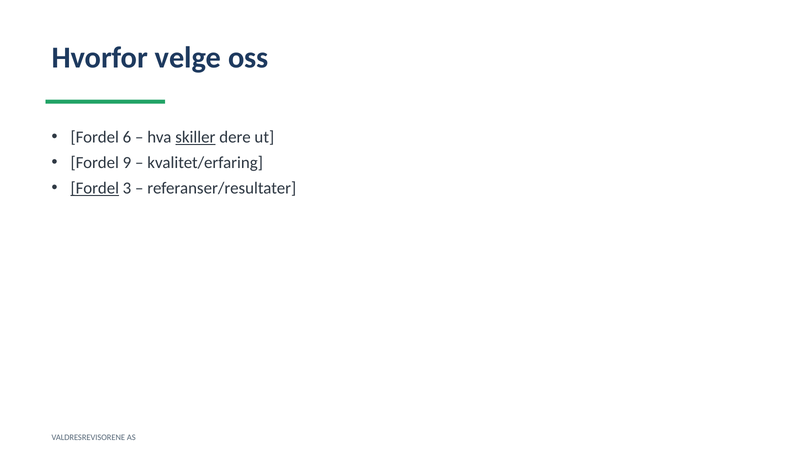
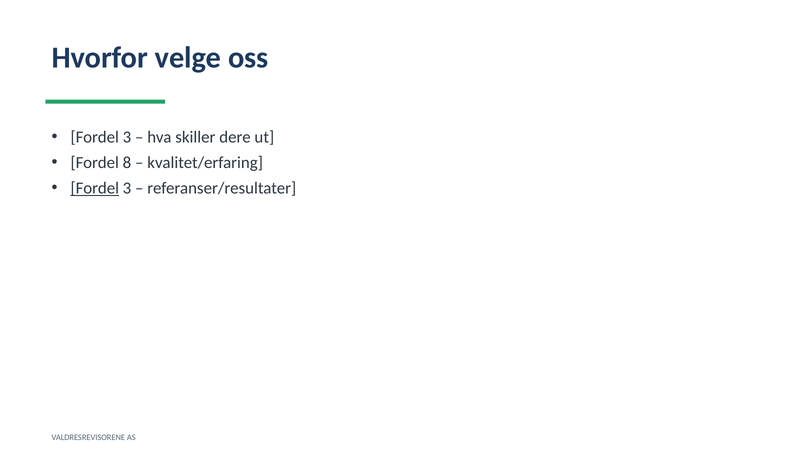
6 at (127, 137): 6 -> 3
skiller underline: present -> none
9: 9 -> 8
